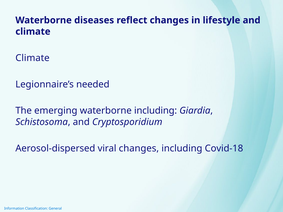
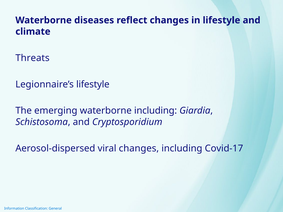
Climate at (32, 58): Climate -> Threats
Legionnaire’s needed: needed -> lifestyle
Covid-18: Covid-18 -> Covid-17
